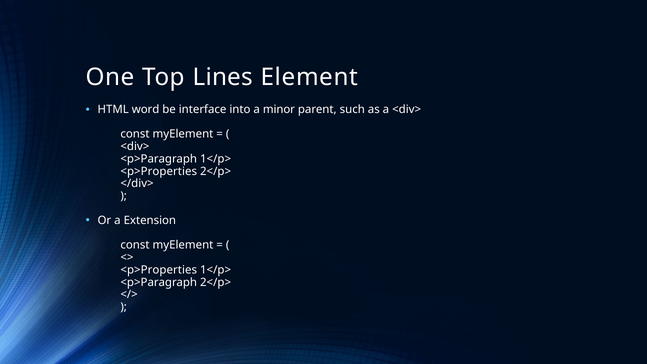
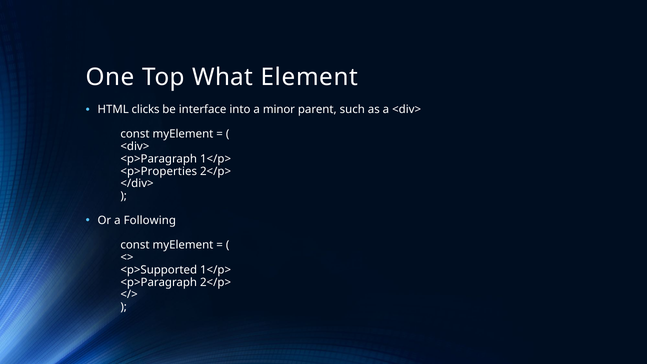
Lines: Lines -> What
word: word -> clicks
Extension: Extension -> Following
<p>Properties at (159, 270): <p>Properties -> <p>Supported
